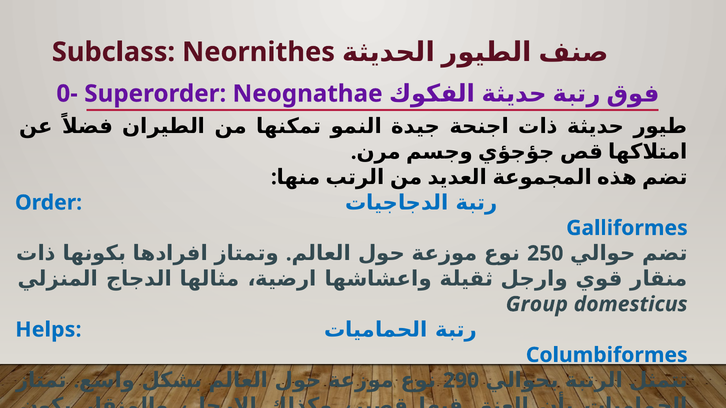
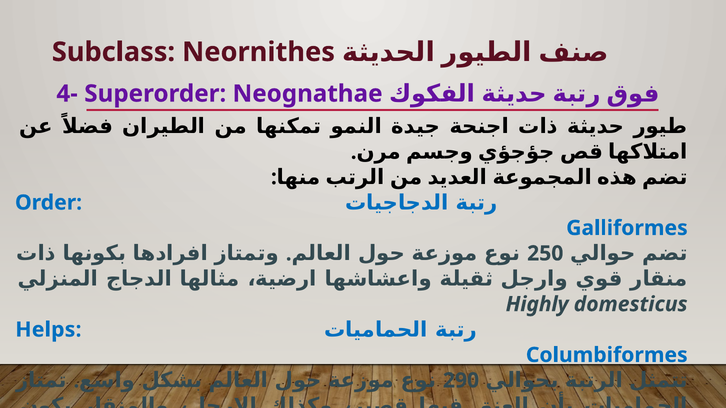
0-: 0- -> 4-
Group: Group -> Highly
